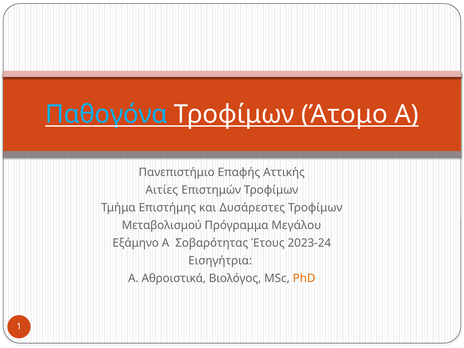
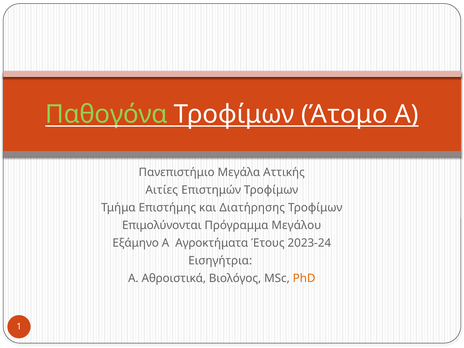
Παθογόνα colour: light blue -> light green
Επαφής: Επαφής -> Μεγάλα
Δυσάρεστες: Δυσάρεστες -> Διατήρησης
Μεταβολισμού: Μεταβολισμού -> Επιμολύνονται
Σοβαρότητας: Σοβαρότητας -> Αγροκτήματα
